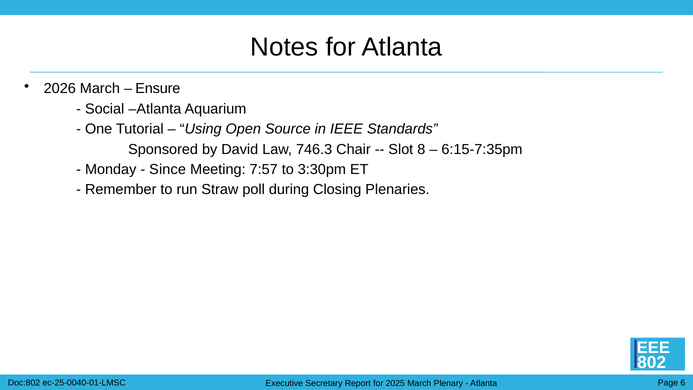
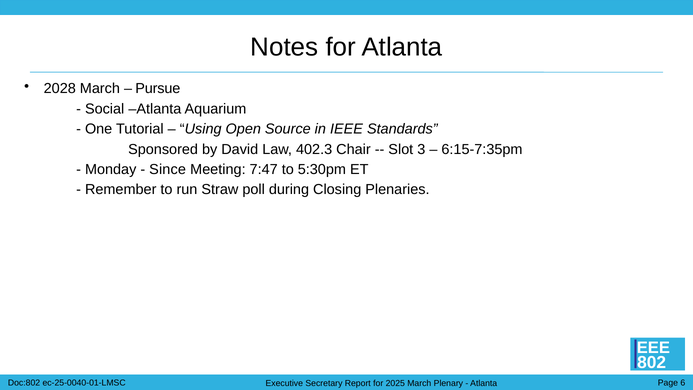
2026: 2026 -> 2028
Ensure: Ensure -> Pursue
746.3: 746.3 -> 402.3
8: 8 -> 3
7:57: 7:57 -> 7:47
3:30pm: 3:30pm -> 5:30pm
